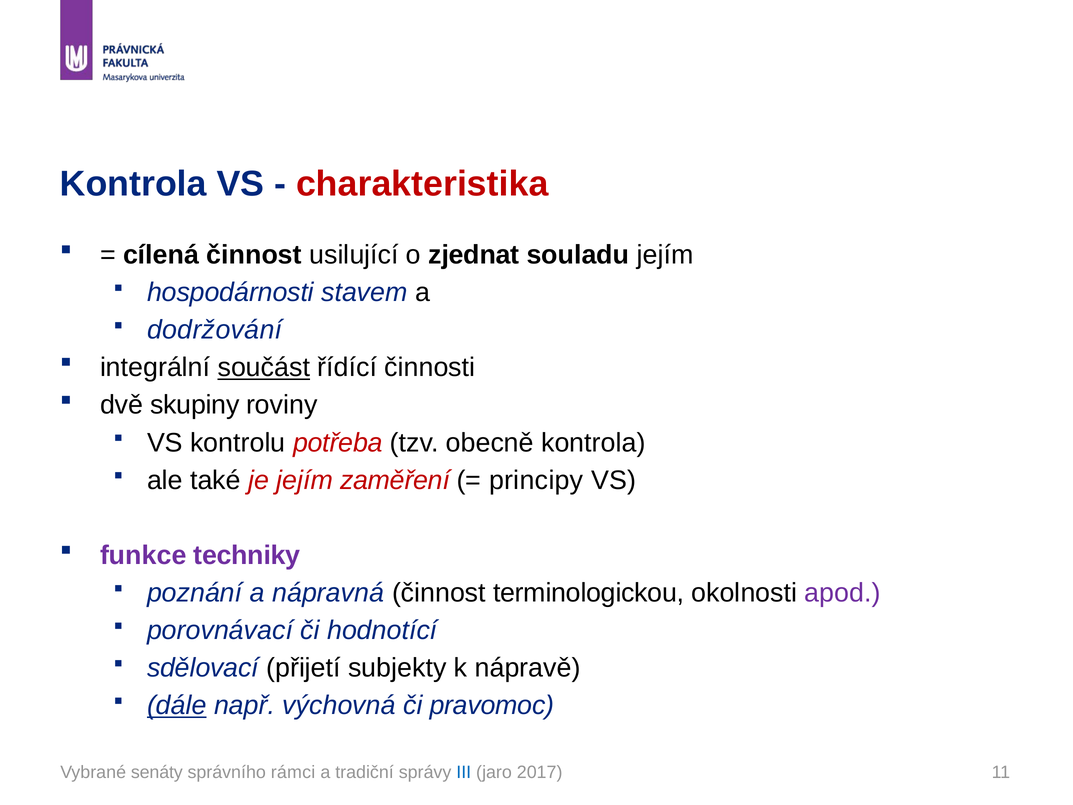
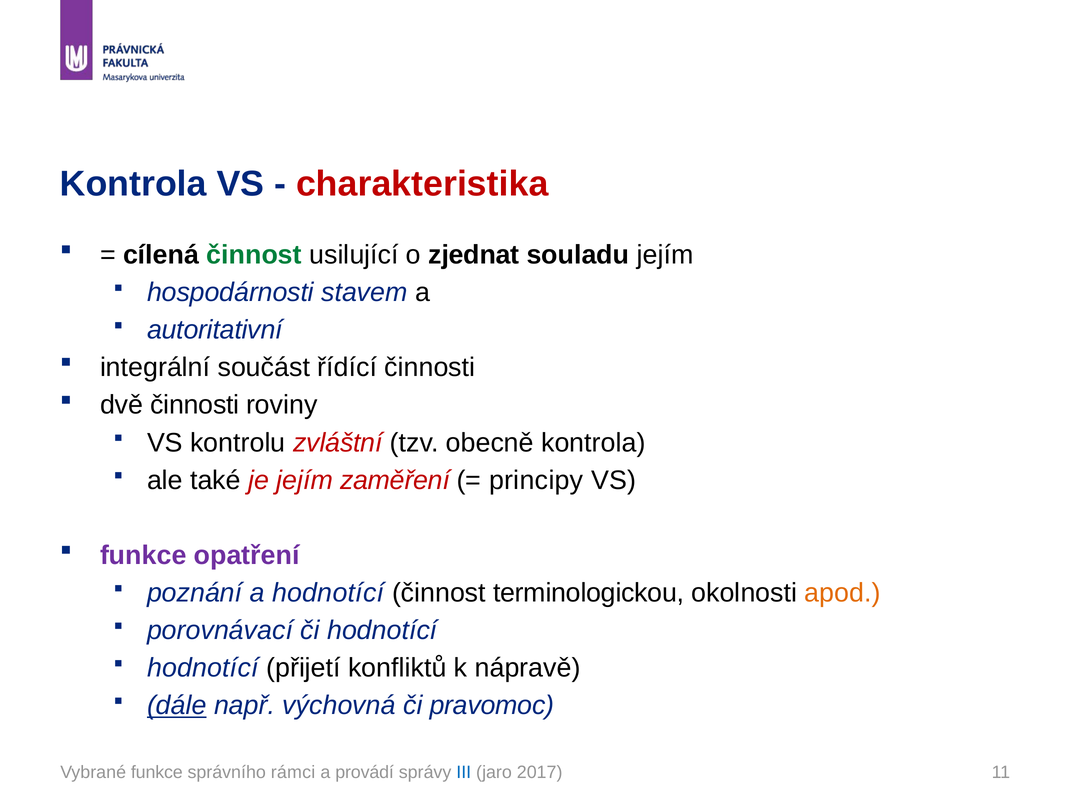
činnost at (254, 255) colour: black -> green
dodržování: dodržování -> autoritativní
součást underline: present -> none
dvě skupiny: skupiny -> činnosti
potřeba: potřeba -> zvláštní
techniky: techniky -> opatření
a nápravná: nápravná -> hodnotící
apod colour: purple -> orange
sdělovací at (203, 668): sdělovací -> hodnotící
subjekty: subjekty -> konfliktů
Vybrané senáty: senáty -> funkce
tradiční: tradiční -> provádí
